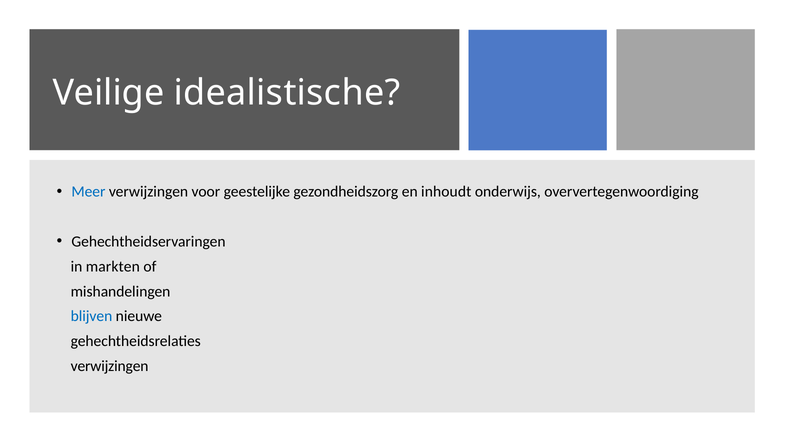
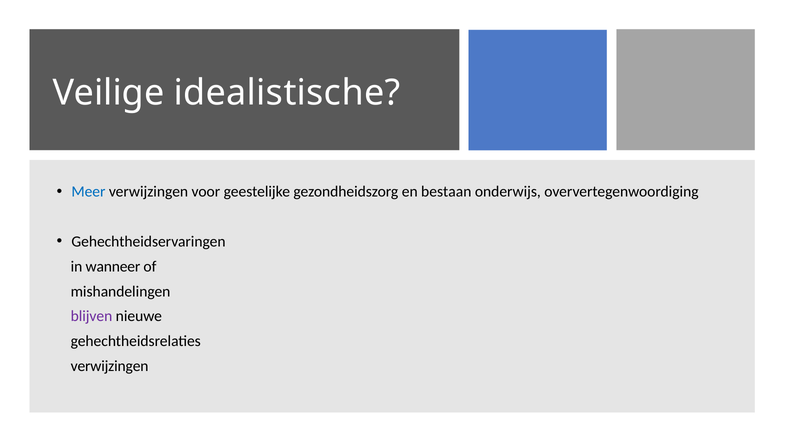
inhoudt: inhoudt -> bestaan
markten: markten -> wanneer
blijven colour: blue -> purple
